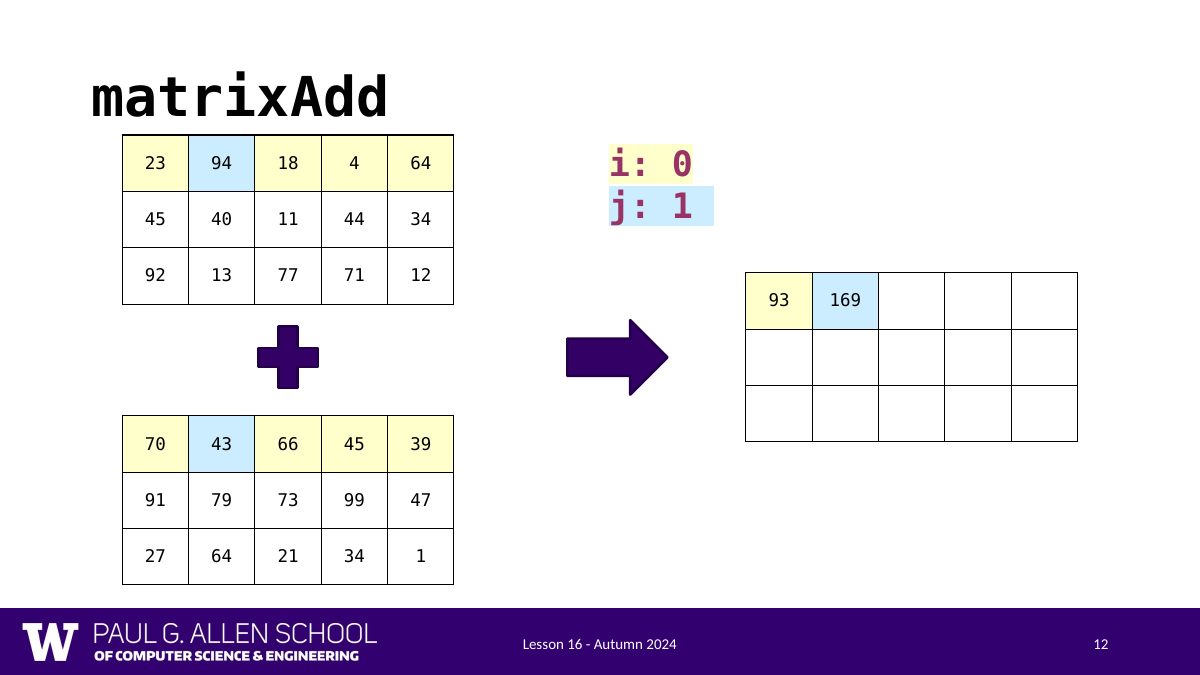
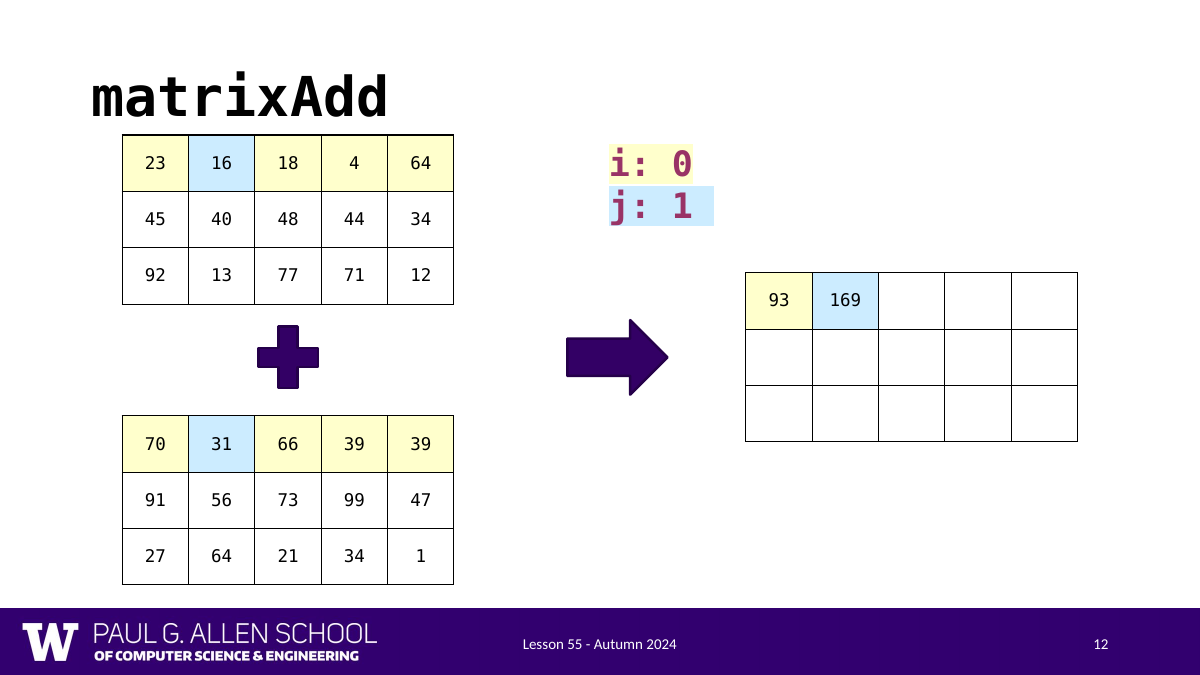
94: 94 -> 16
11: 11 -> 48
43: 43 -> 31
66 45: 45 -> 39
79: 79 -> 56
16: 16 -> 55
